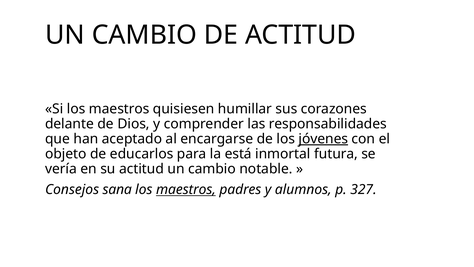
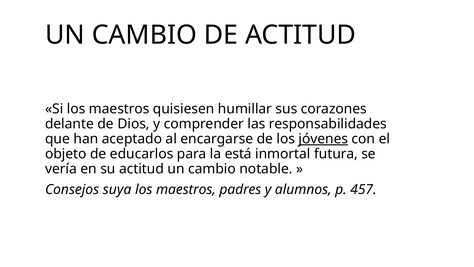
sana: sana -> suya
maestros at (186, 189) underline: present -> none
327: 327 -> 457
